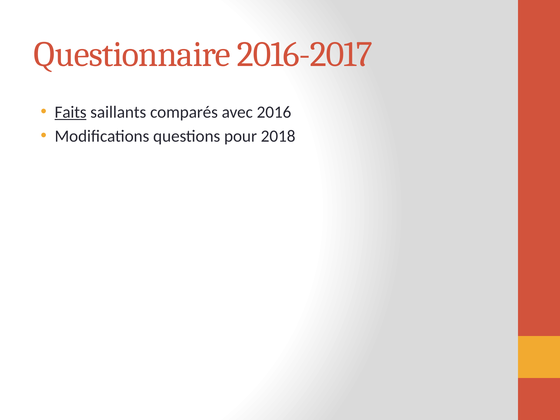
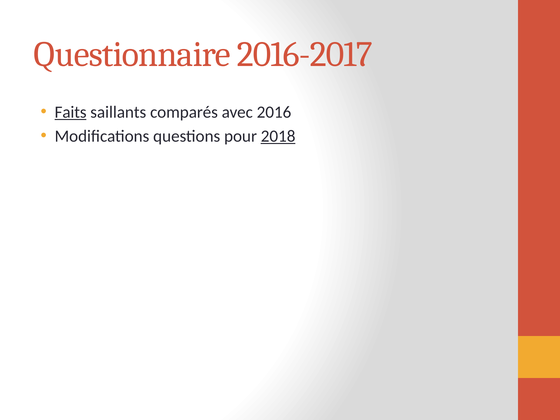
2018 underline: none -> present
